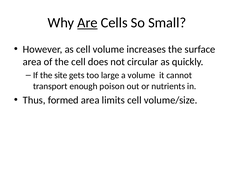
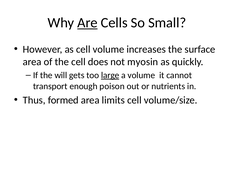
circular: circular -> myosin
site: site -> will
large underline: none -> present
